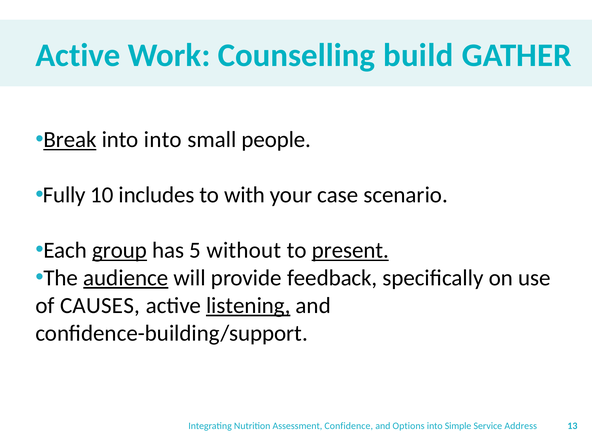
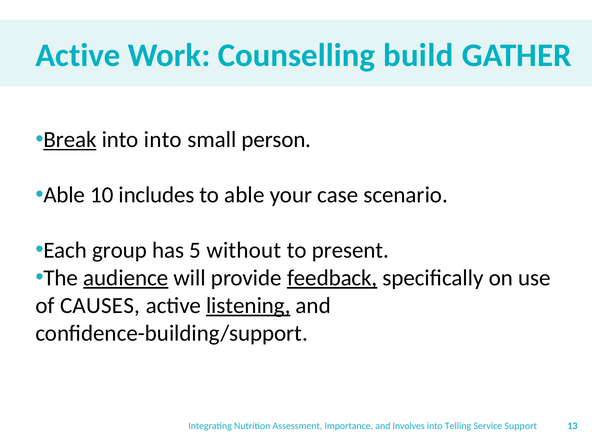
people: people -> person
Fully at (64, 195): Fully -> Able
to with: with -> able
group underline: present -> none
present underline: present -> none
feedback underline: none -> present
Confidence: Confidence -> Importance
Options: Options -> Involves
Simple: Simple -> Telling
Address: Address -> Support
